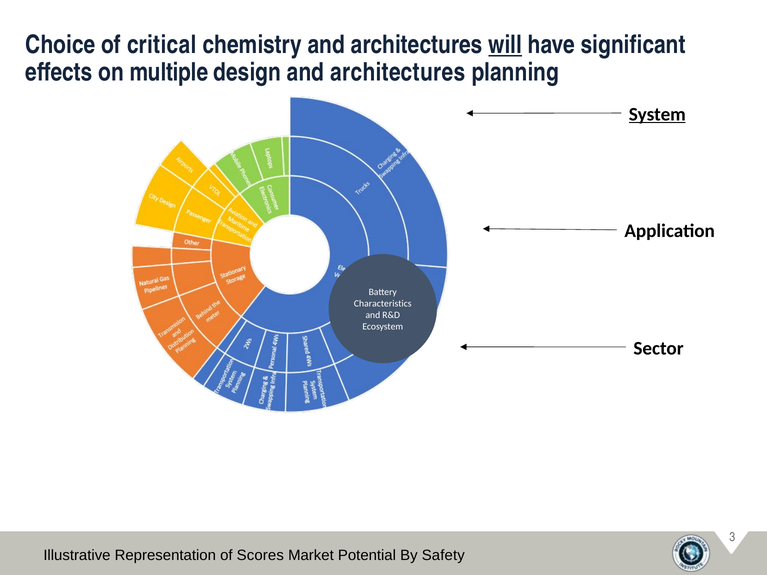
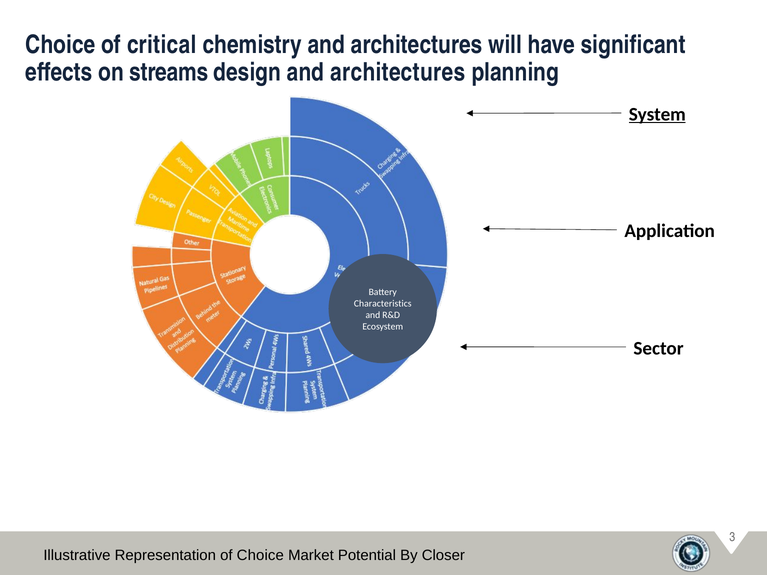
will underline: present -> none
multiple: multiple -> streams
of Scores: Scores -> Choice
Safety: Safety -> Closer
